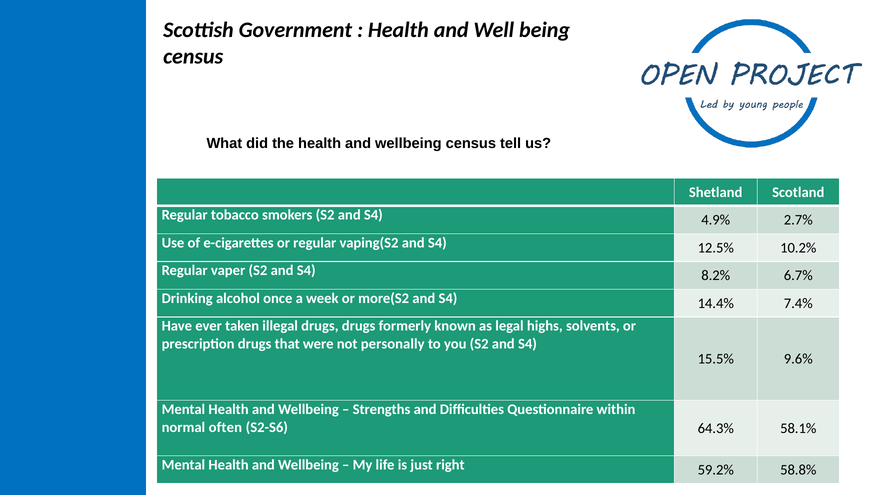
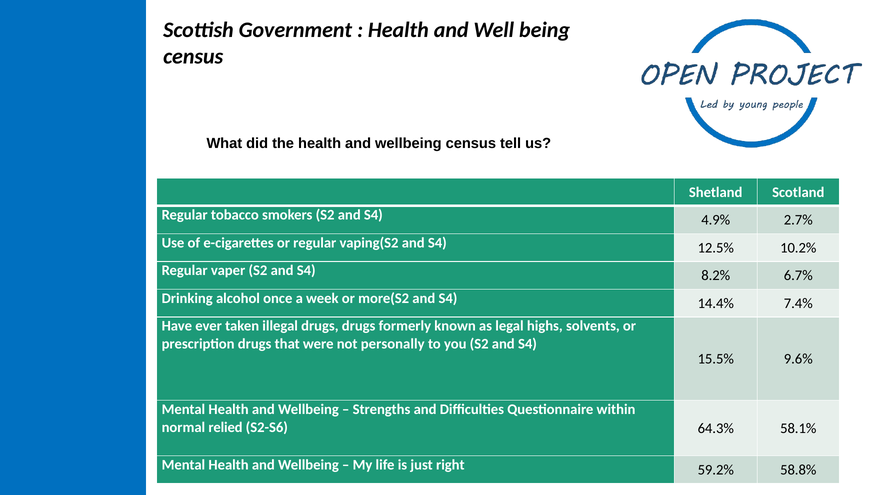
often: often -> relied
